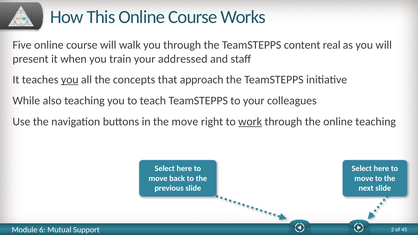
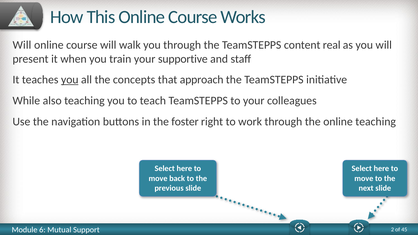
Five at (22, 45): Five -> Will
addressed: addressed -> supportive
the move: move -> foster
work underline: present -> none
